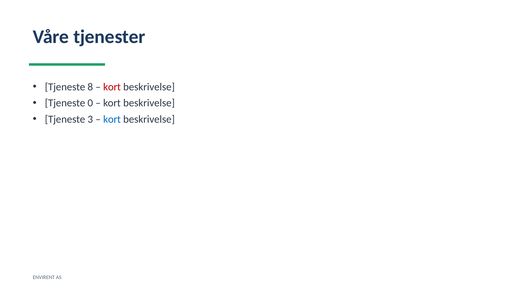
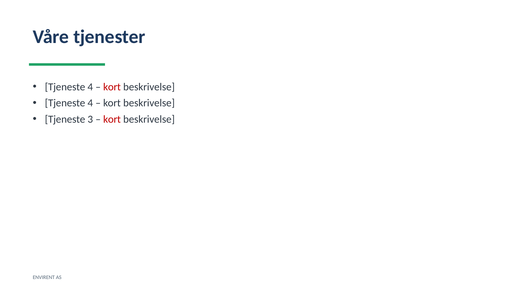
8 at (90, 87): 8 -> 4
0 at (90, 103): 0 -> 4
kort at (112, 119) colour: blue -> red
